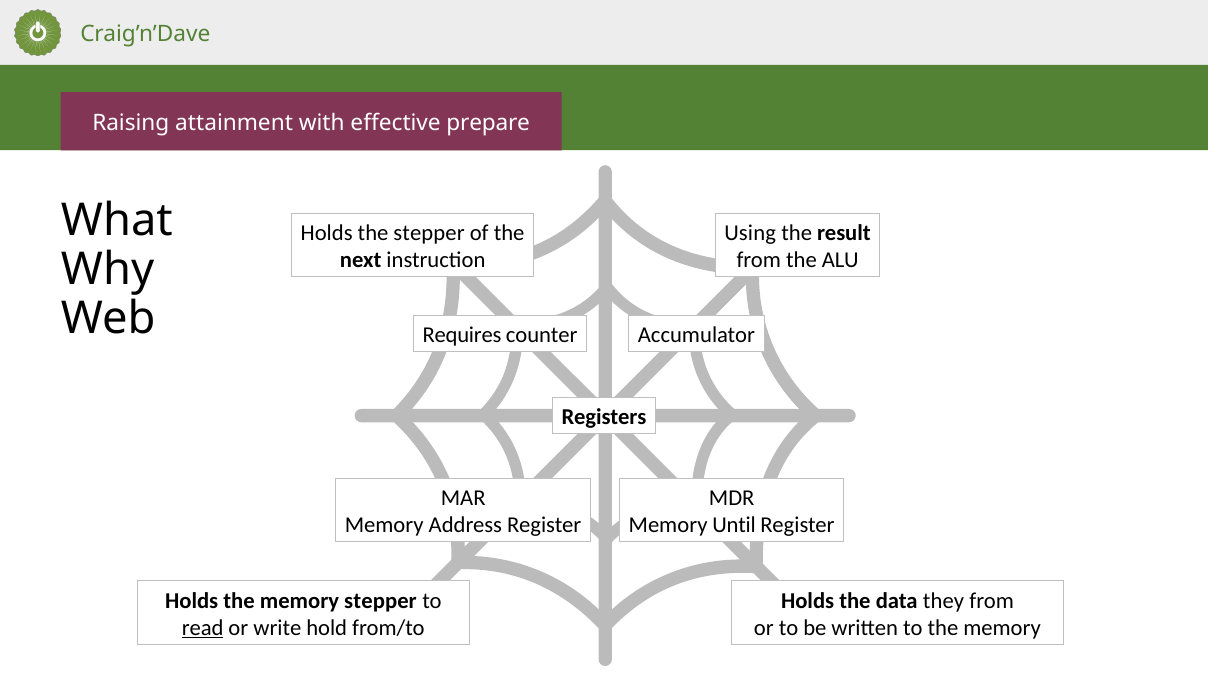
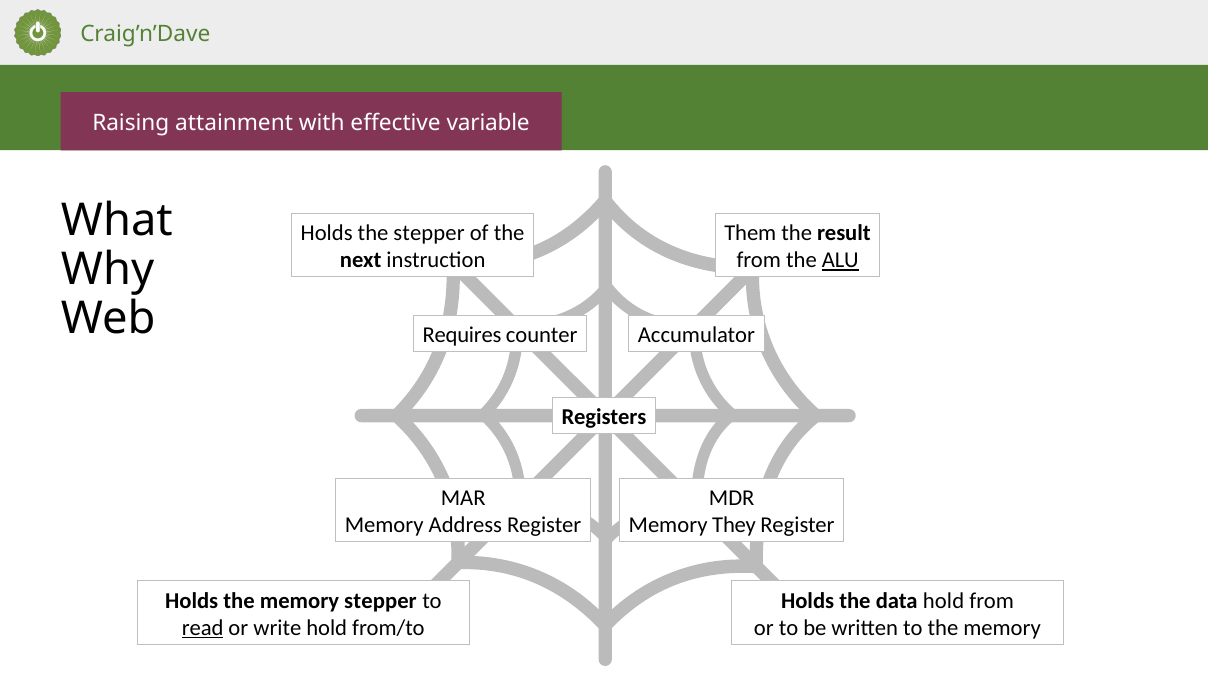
prepare: prepare -> variable
Using: Using -> Them
ALU underline: none -> present
Until: Until -> They
data they: they -> hold
